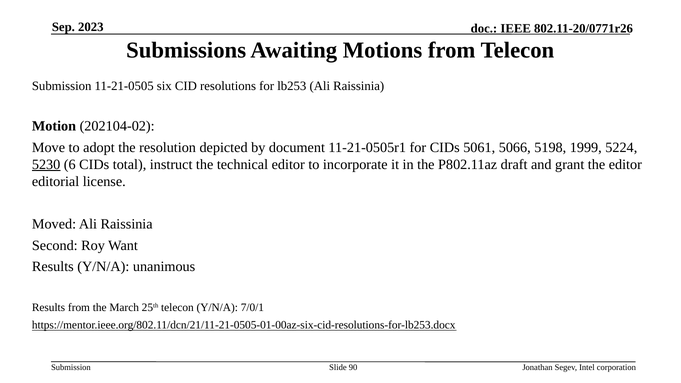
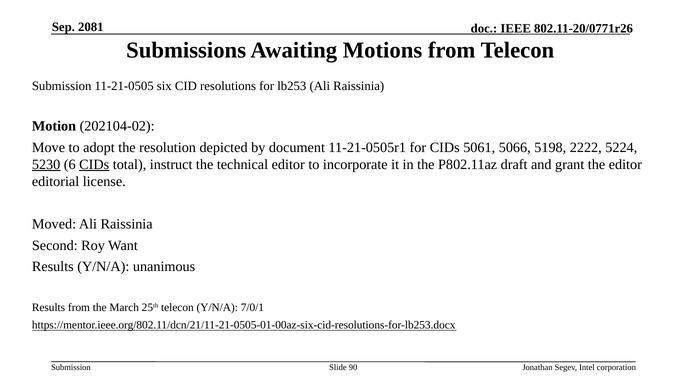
2023: 2023 -> 2081
1999: 1999 -> 2222
CIDs at (94, 164) underline: none -> present
